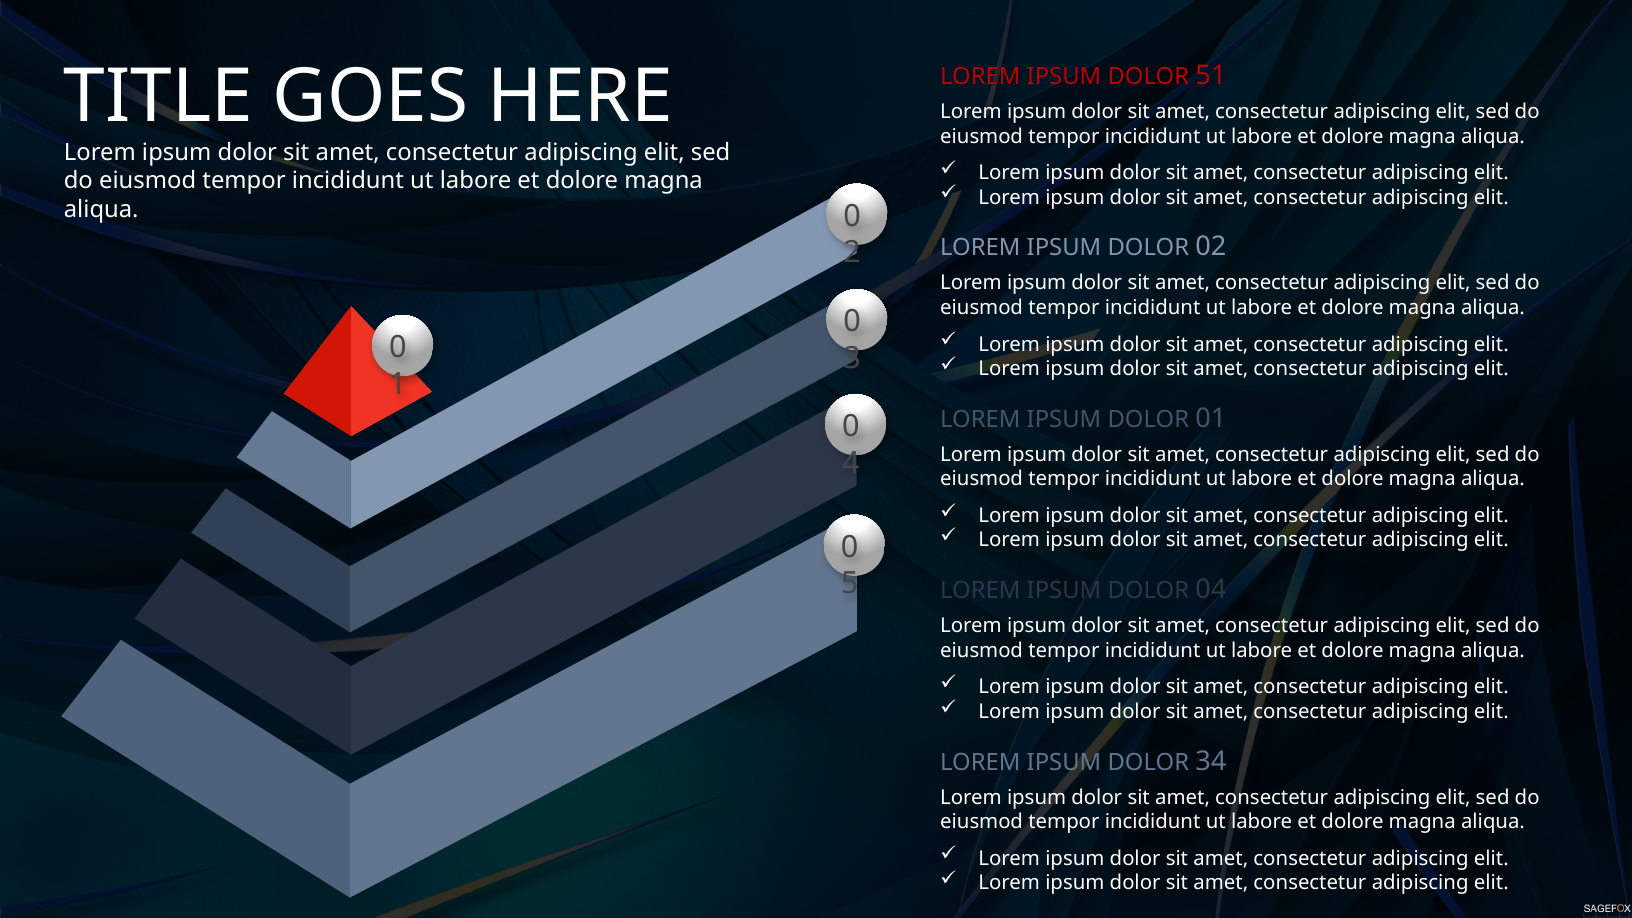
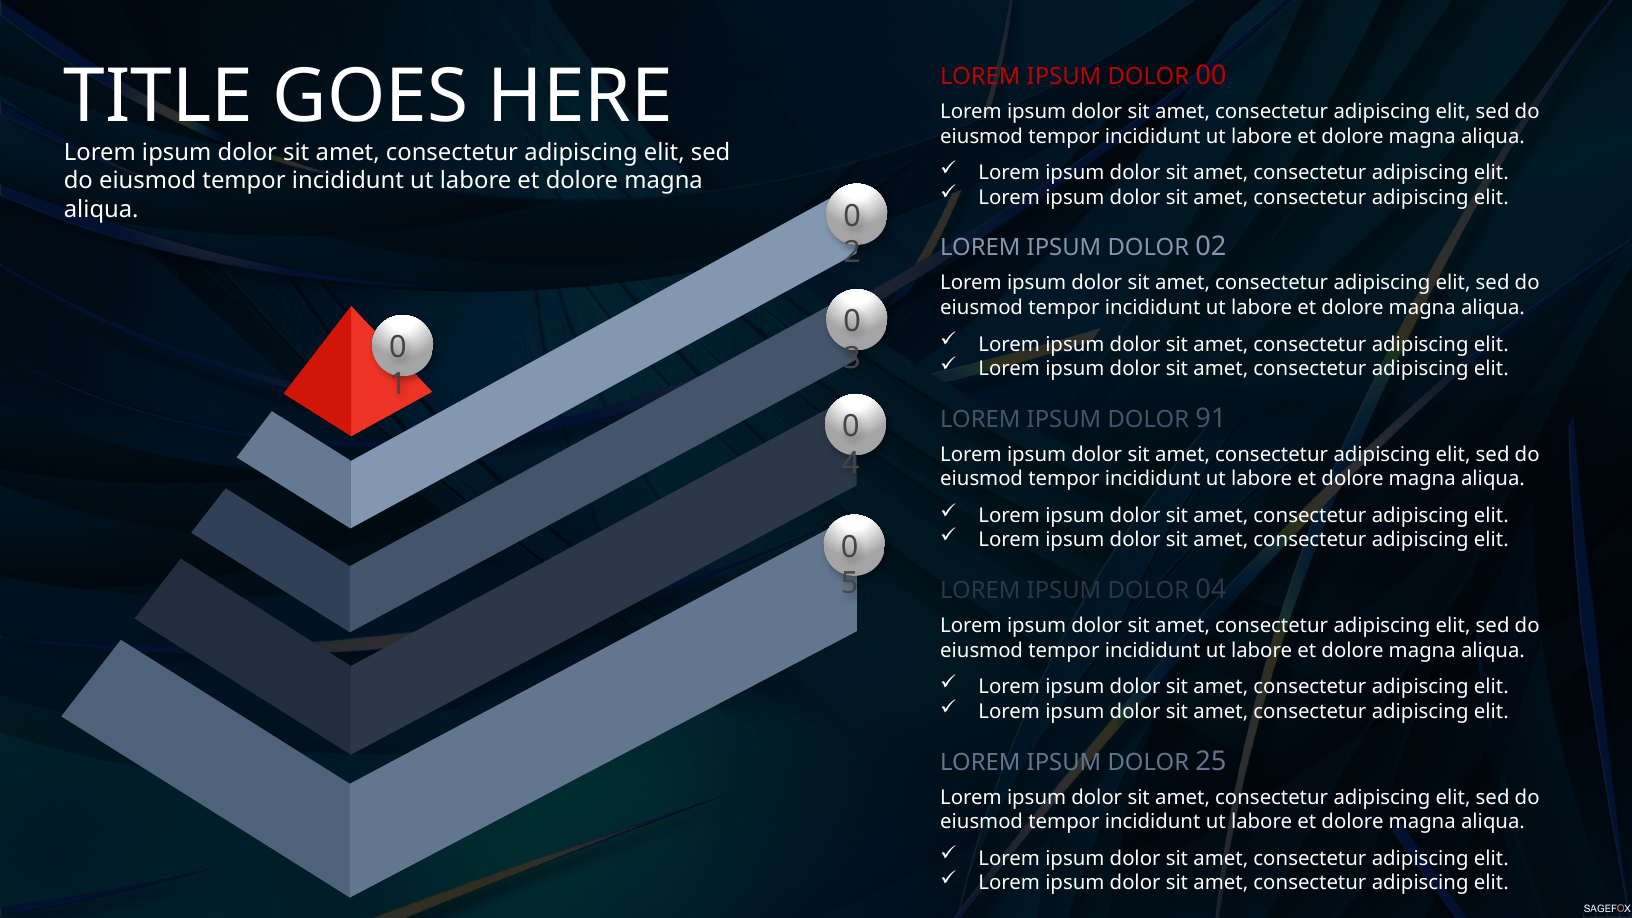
51: 51 -> 00
01: 01 -> 91
34: 34 -> 25
